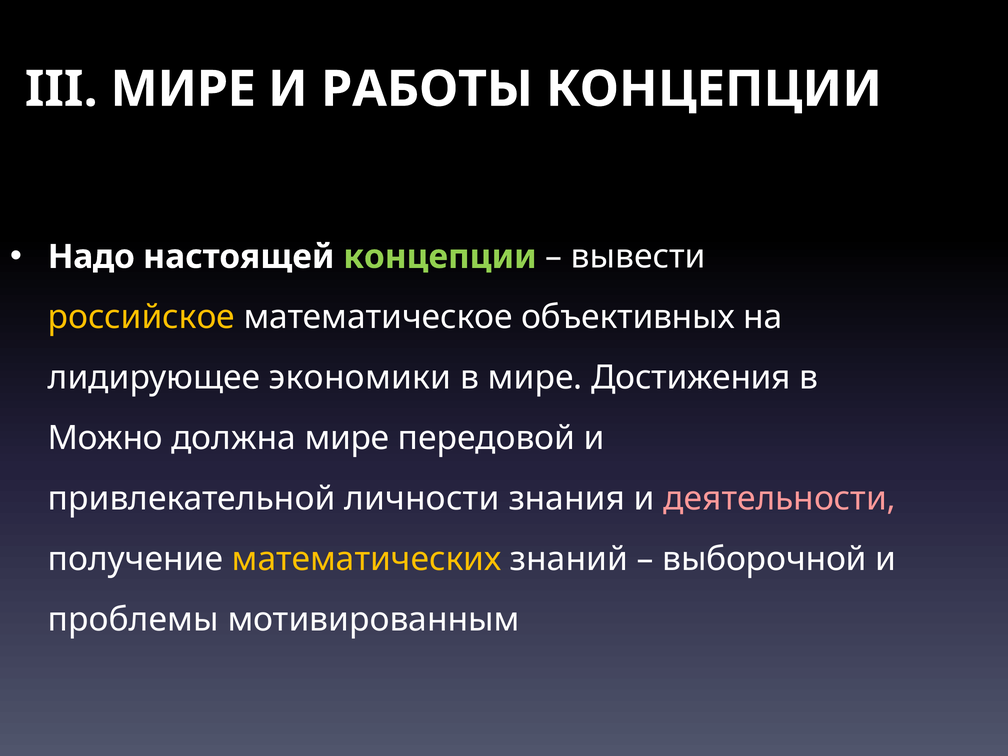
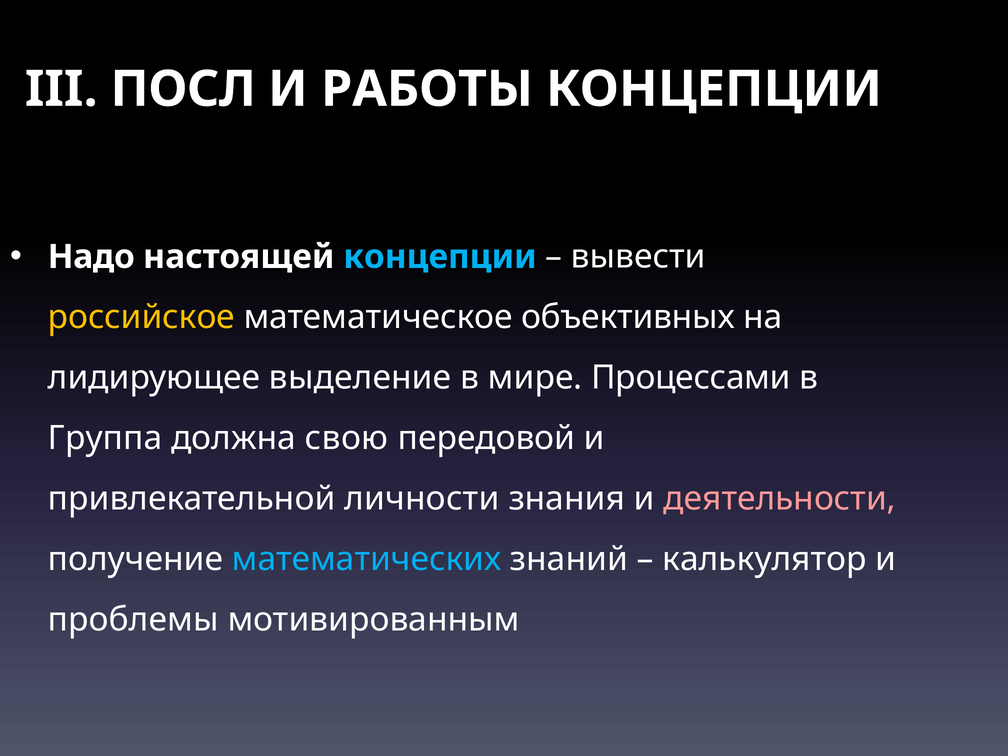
III МИРЕ: МИРЕ -> ПОСЛ
концепции at (440, 257) colour: light green -> light blue
экономики: экономики -> выделение
Достижения: Достижения -> Процессами
Можно: Можно -> Группа
должна мире: мире -> свою
математических colour: yellow -> light blue
выборочной: выборочной -> калькулятор
